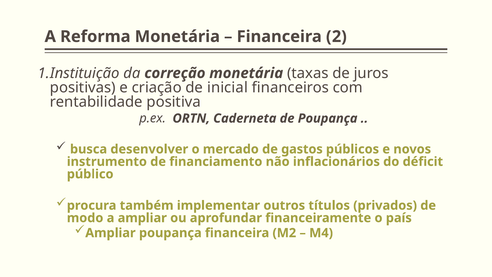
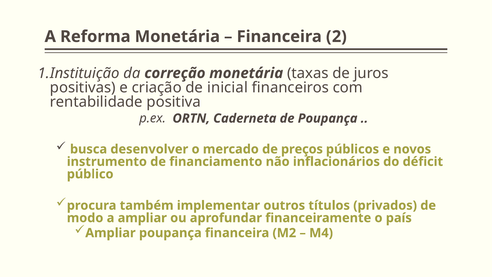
gastos: gastos -> preços
